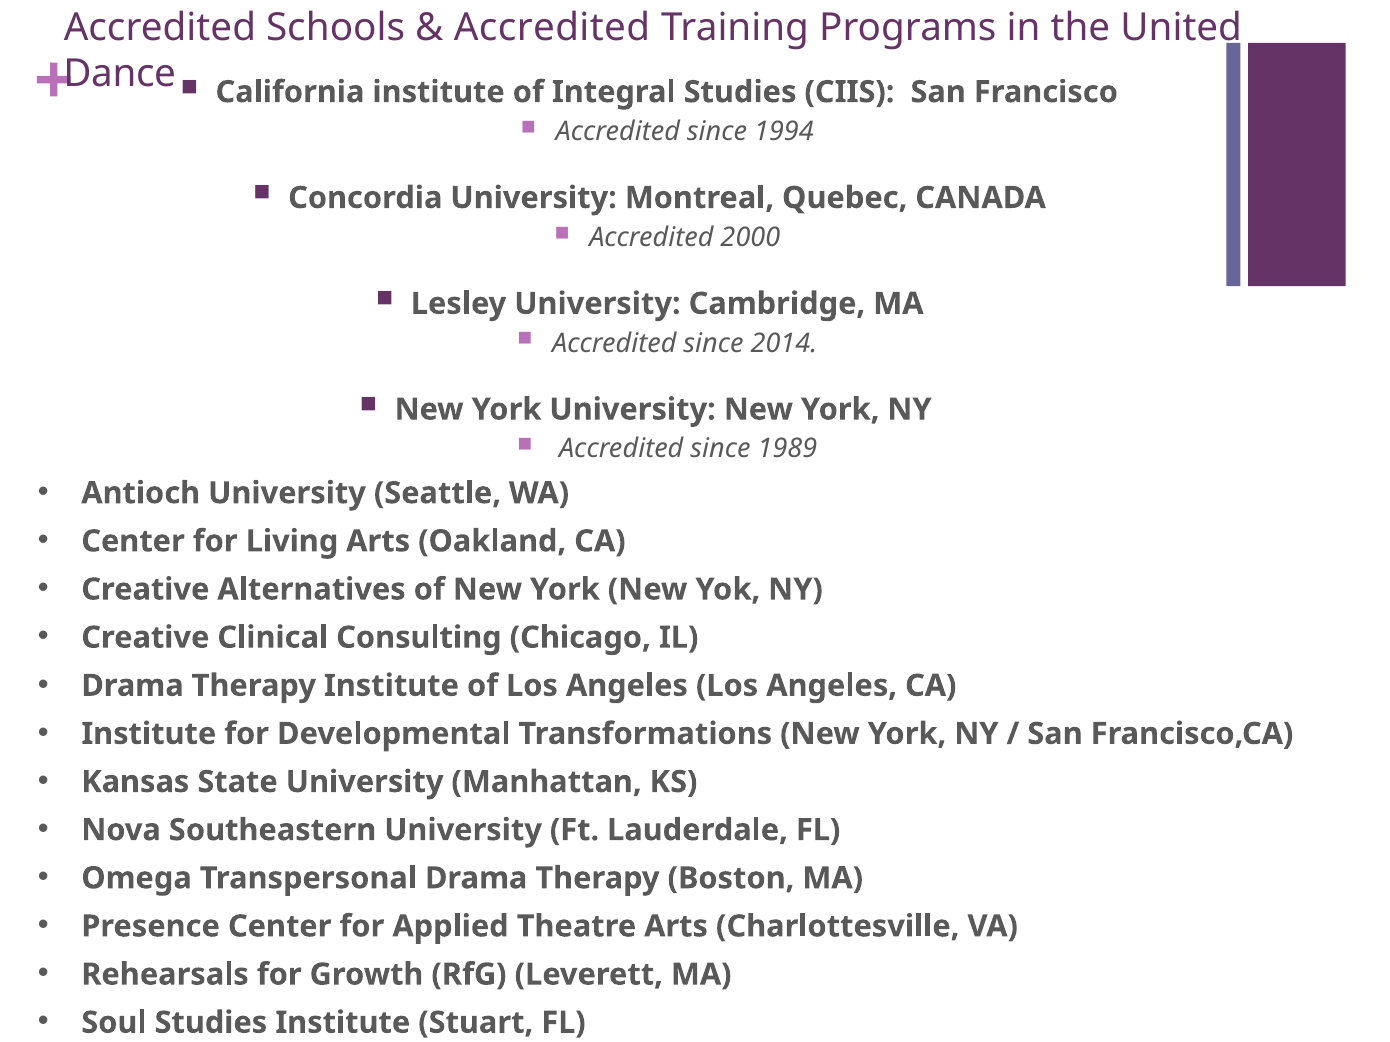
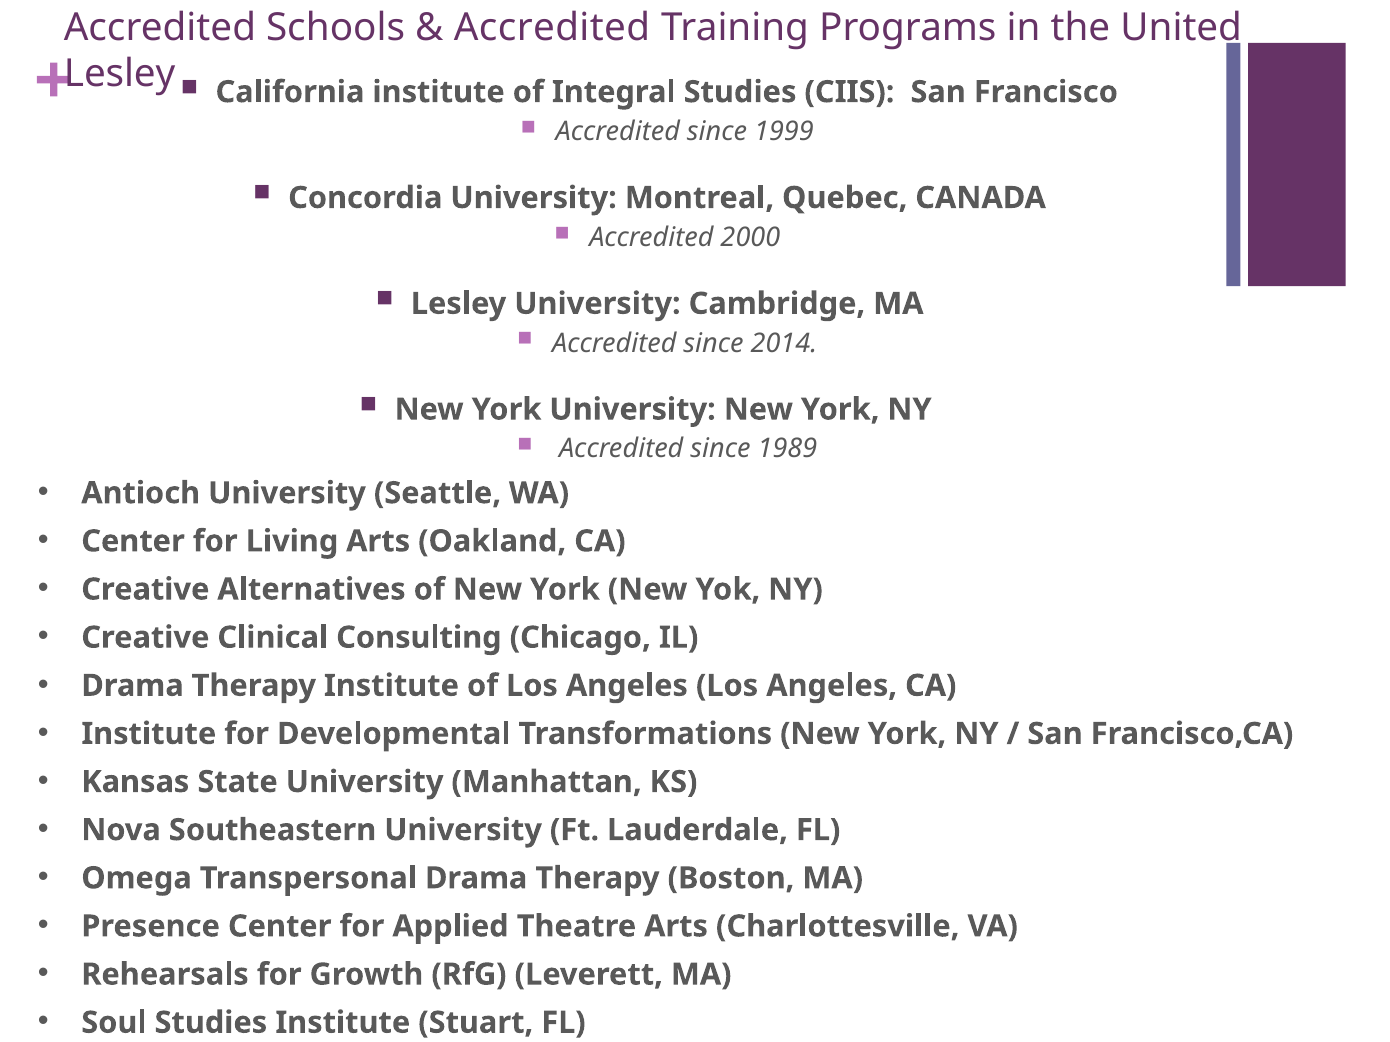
Dance at (120, 74): Dance -> Lesley
1994: 1994 -> 1999
